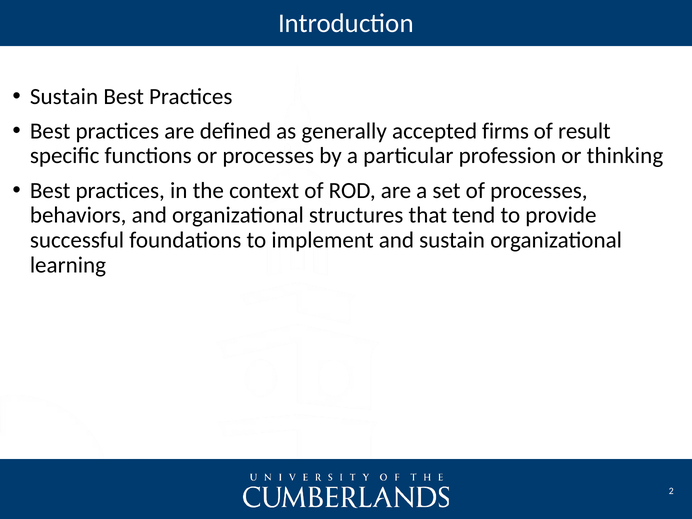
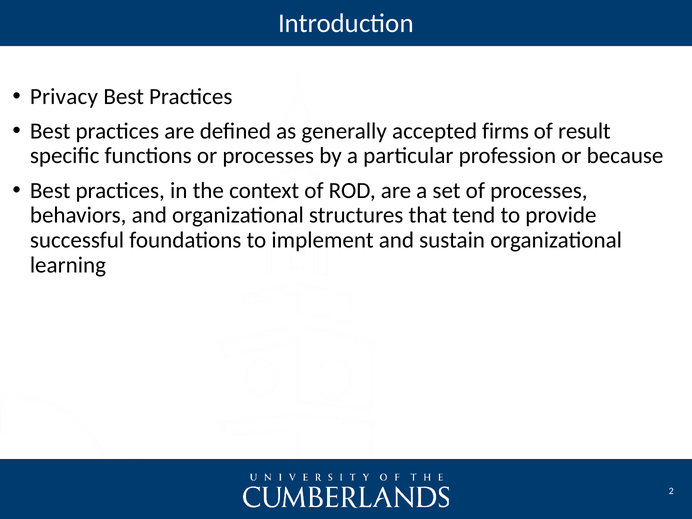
Sustain at (64, 96): Sustain -> Privacy
thinking: thinking -> because
